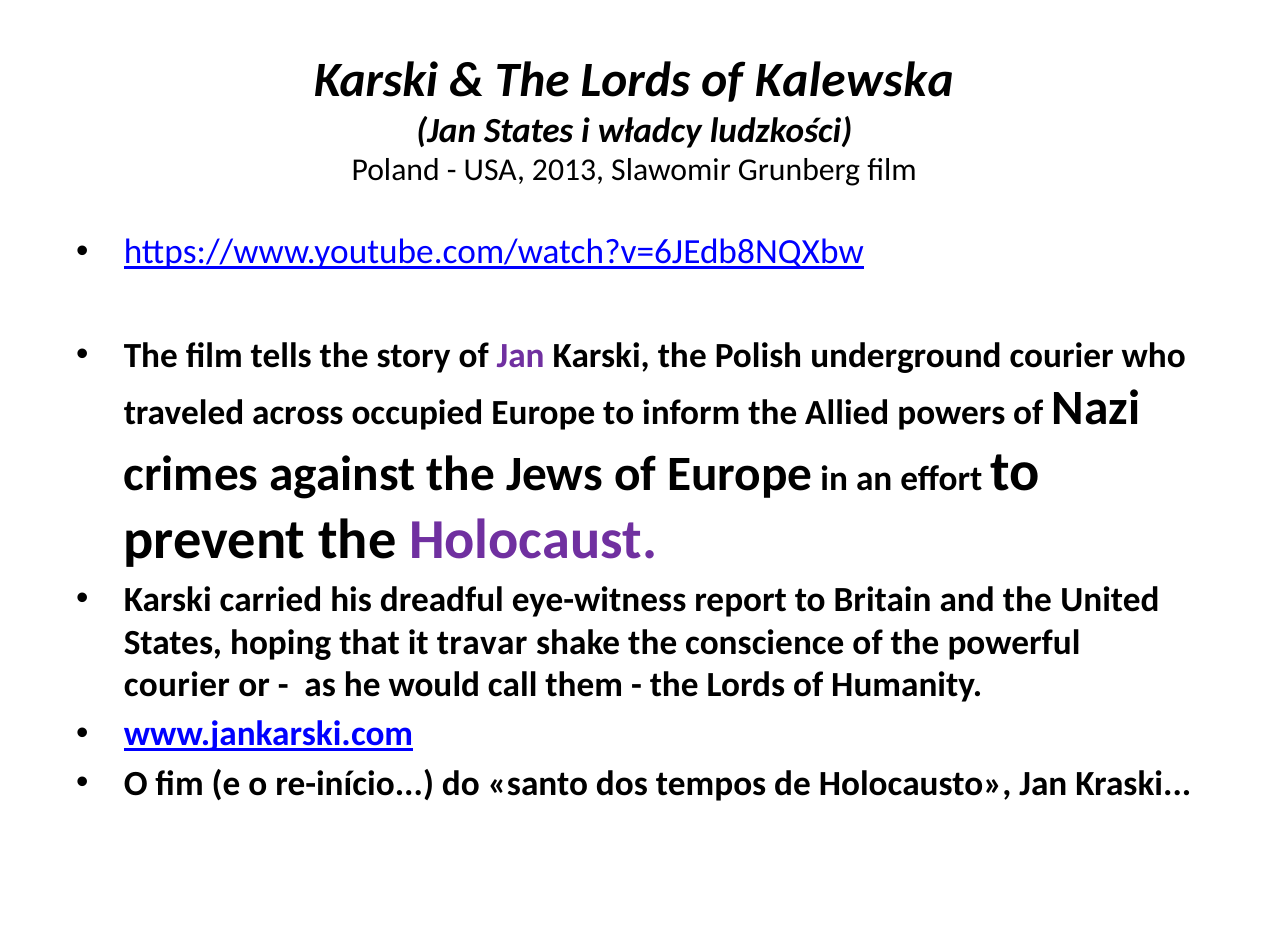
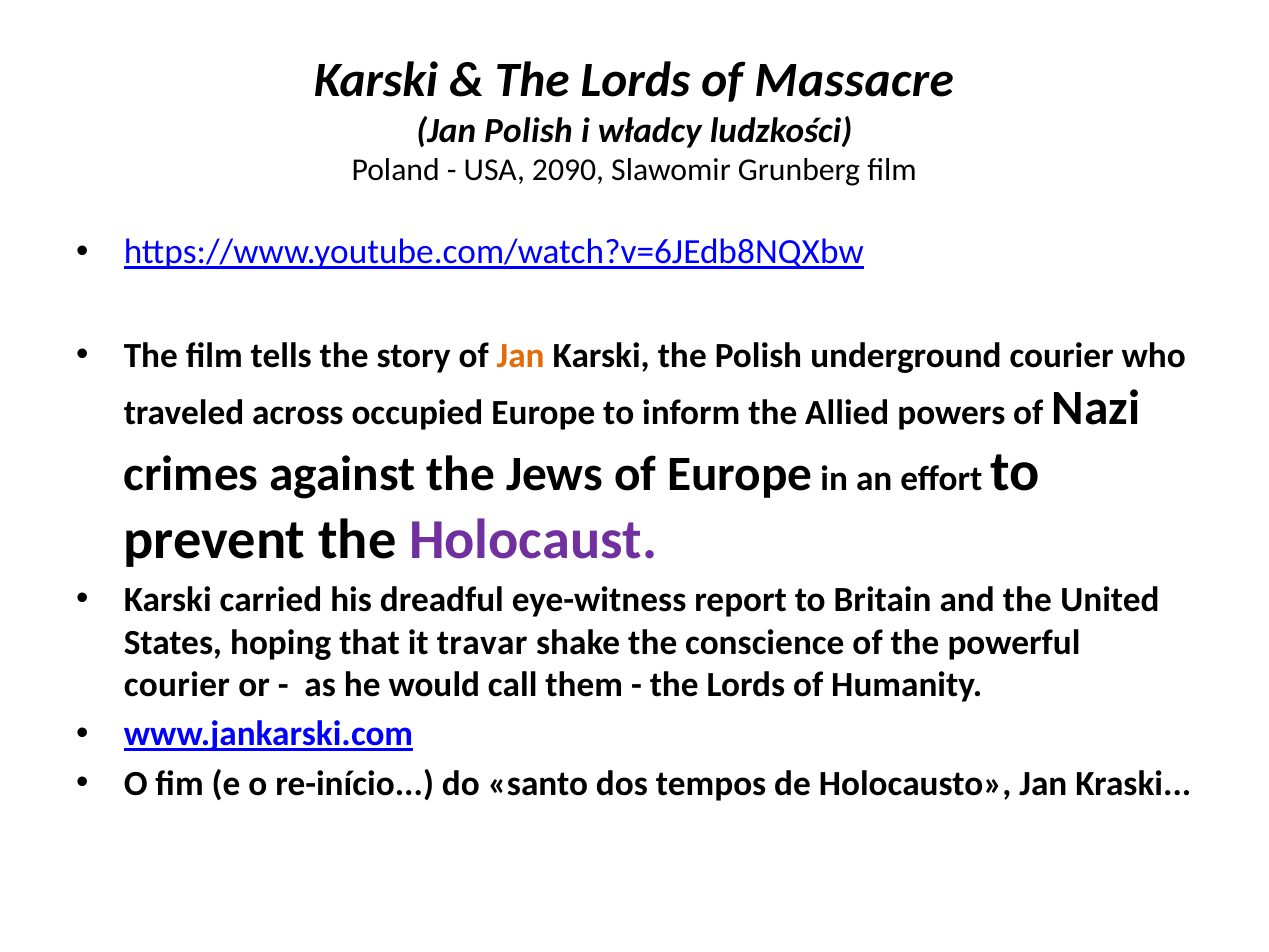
Kalewska: Kalewska -> Massacre
Jan States: States -> Polish
2013: 2013 -> 2090
Jan at (521, 356) colour: purple -> orange
